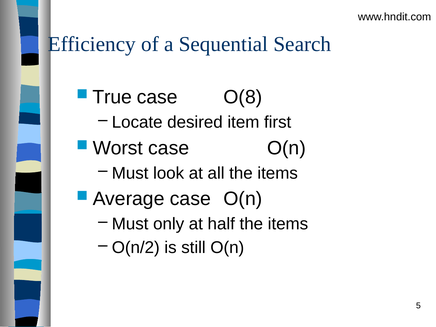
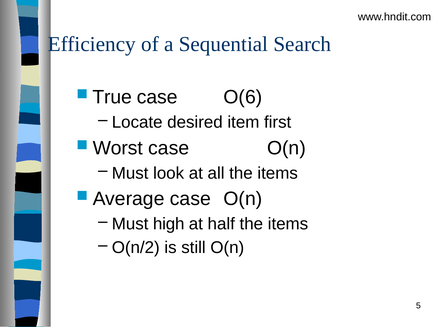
O(8: O(8 -> O(6
only: only -> high
